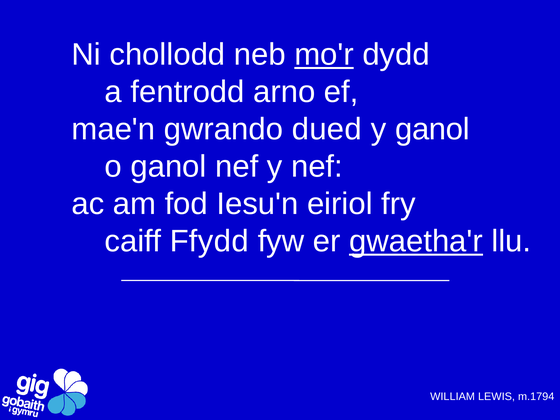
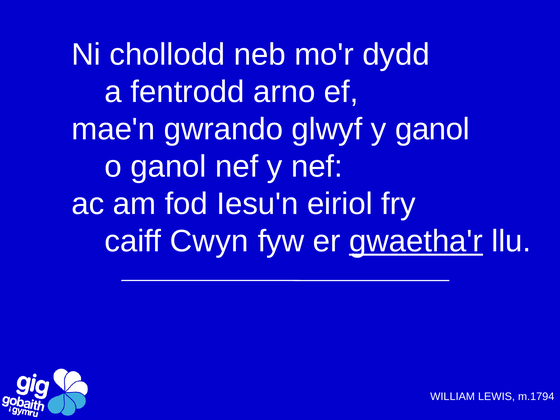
mo'r underline: present -> none
dued: dued -> glwyf
Ffydd: Ffydd -> Cwyn
